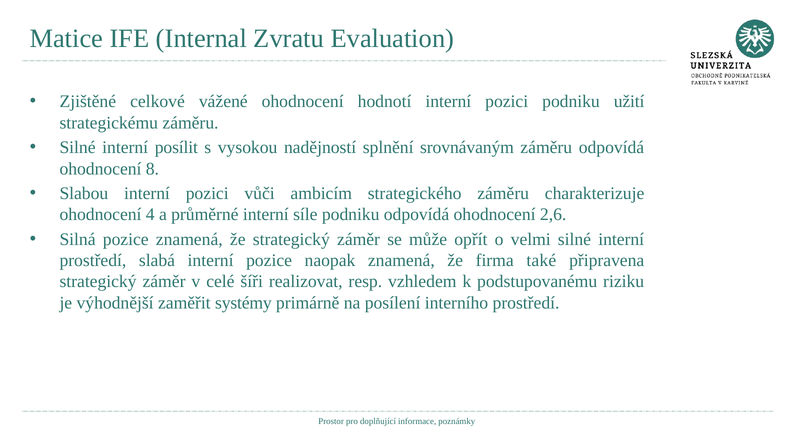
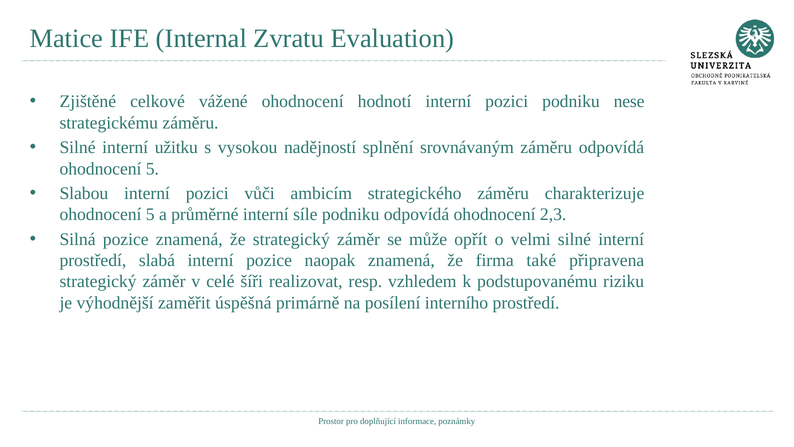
užití: užití -> nese
posílit: posílit -> užitku
8 at (152, 169): 8 -> 5
4 at (150, 214): 4 -> 5
2,6: 2,6 -> 2,3
systémy: systémy -> úspěšná
